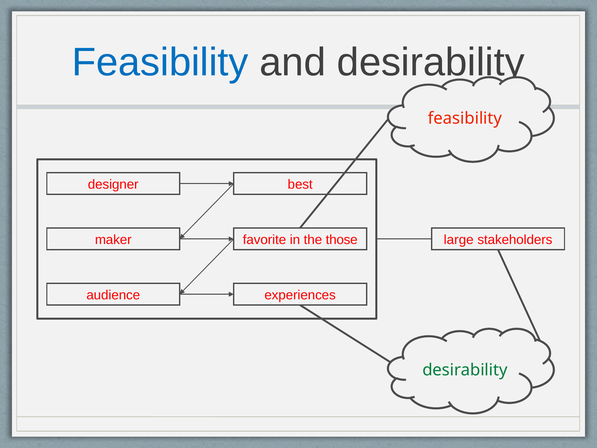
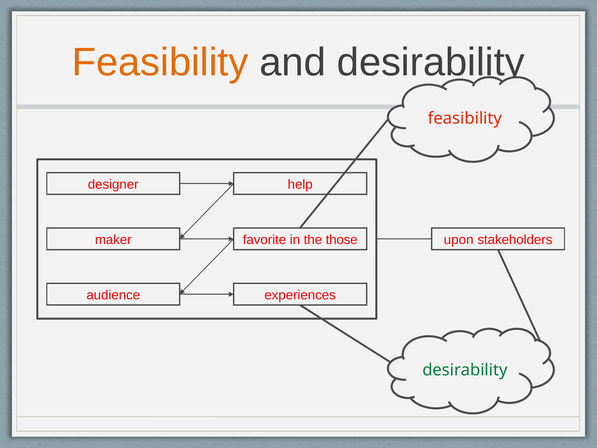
Feasibility at (160, 62) colour: blue -> orange
best: best -> help
large: large -> upon
